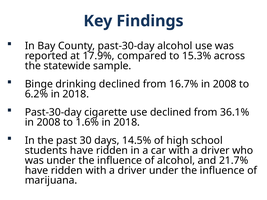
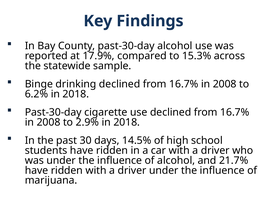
use declined from 36.1%: 36.1% -> 16.7%
1.6%: 1.6% -> 2.9%
